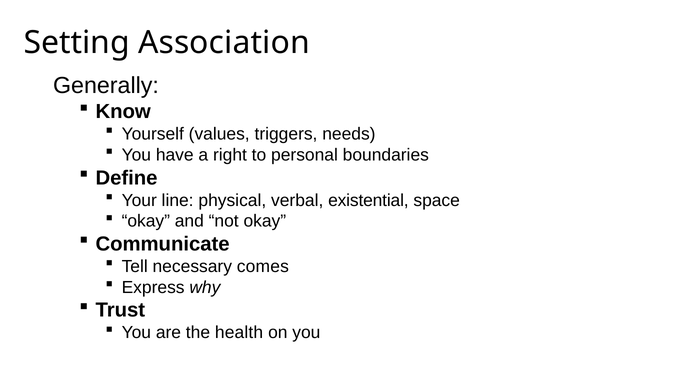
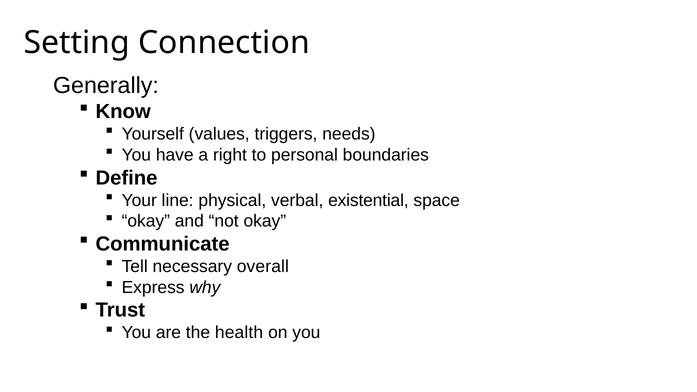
Association: Association -> Connection
comes: comes -> overall
